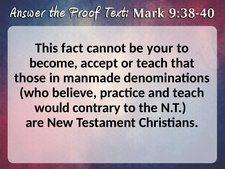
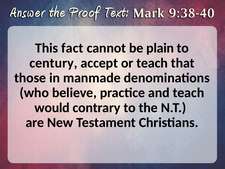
your: your -> plain
become: become -> century
